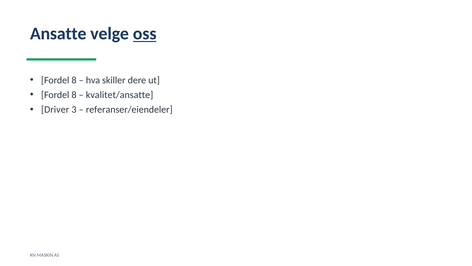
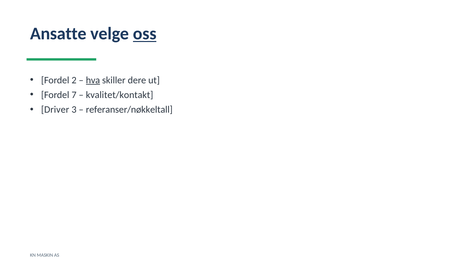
8 at (74, 80): 8 -> 2
hva underline: none -> present
8 at (74, 95): 8 -> 7
kvalitet/ansatte: kvalitet/ansatte -> kvalitet/kontakt
referanser/eiendeler: referanser/eiendeler -> referanser/nøkkeltall
